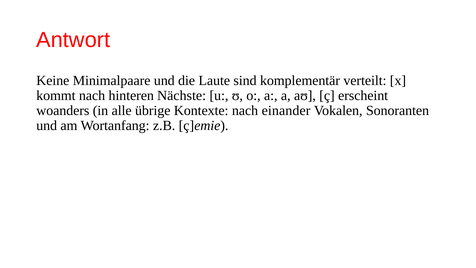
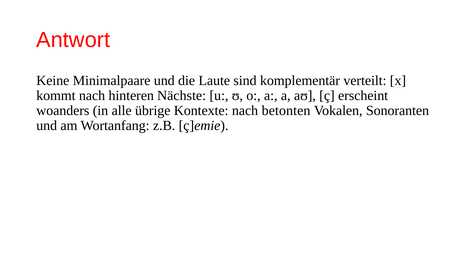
einander: einander -> betonten
